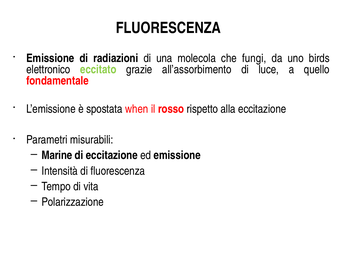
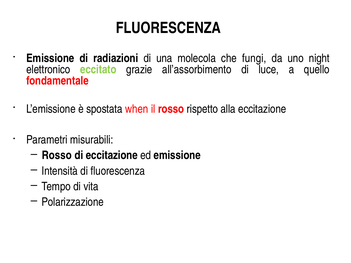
birds: birds -> night
Marine at (57, 156): Marine -> Rosso
